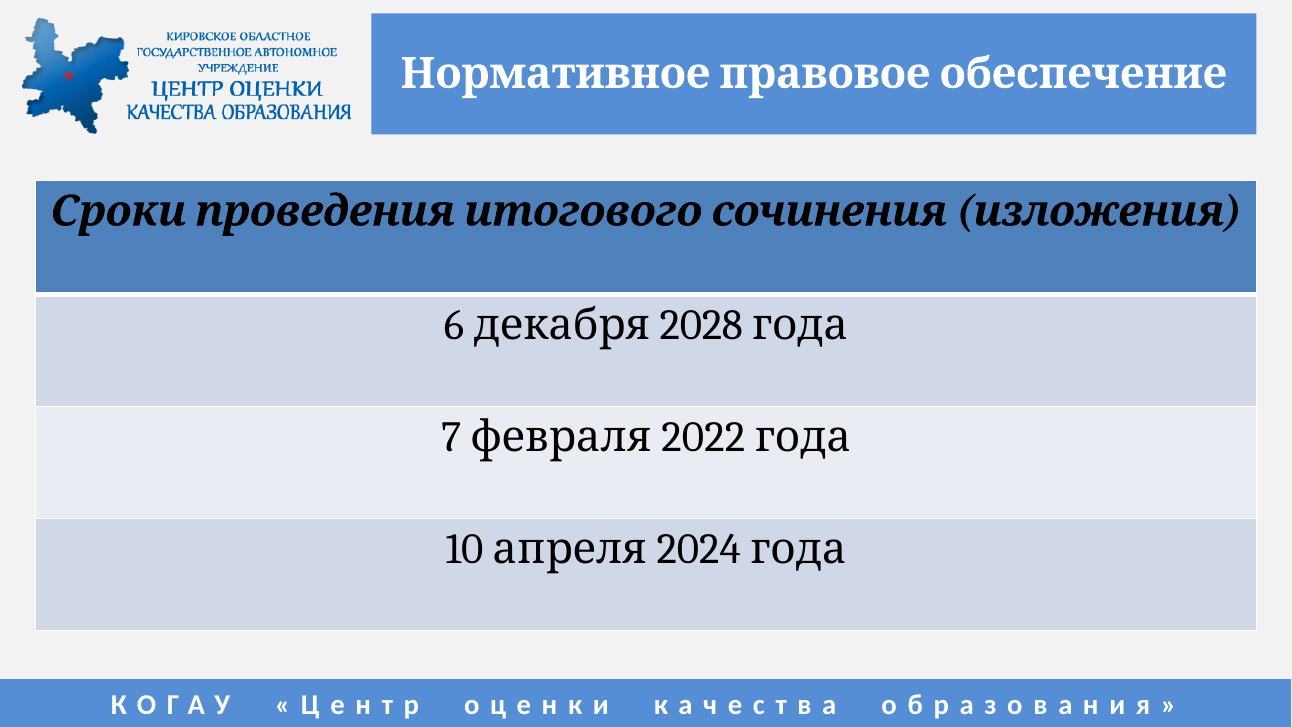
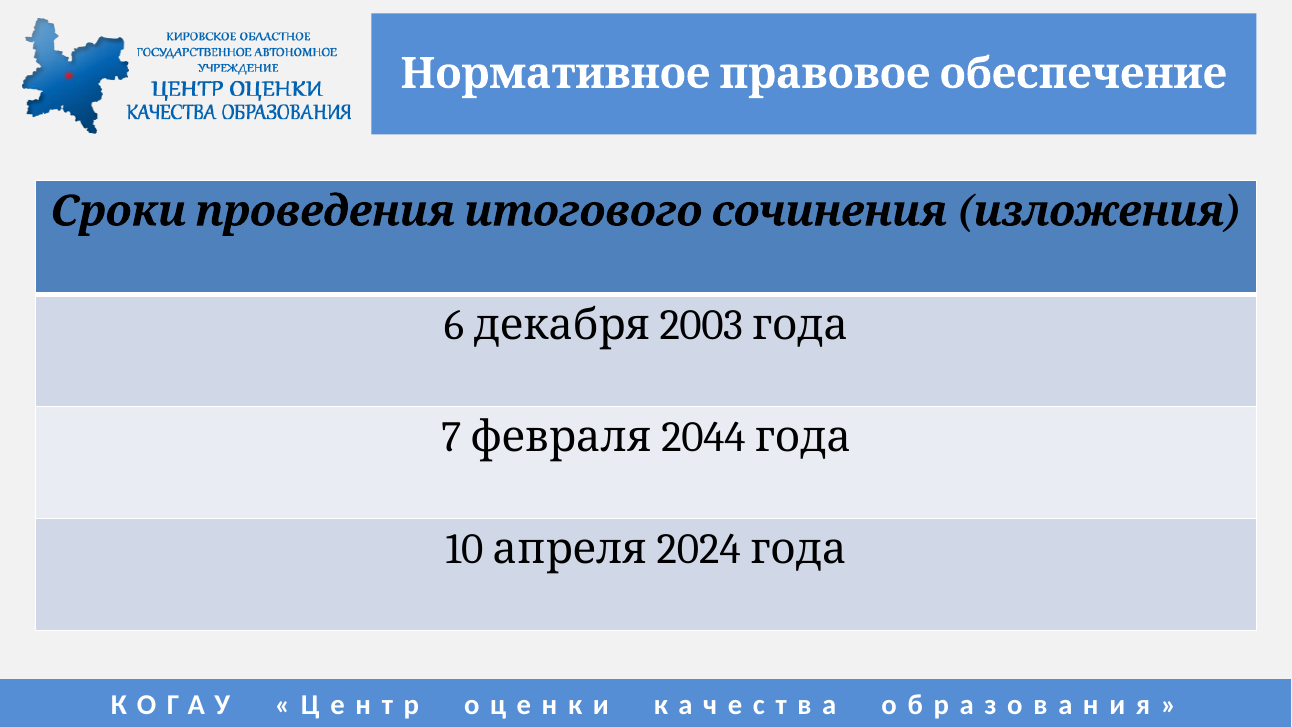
2028: 2028 -> 2003
2022: 2022 -> 2044
